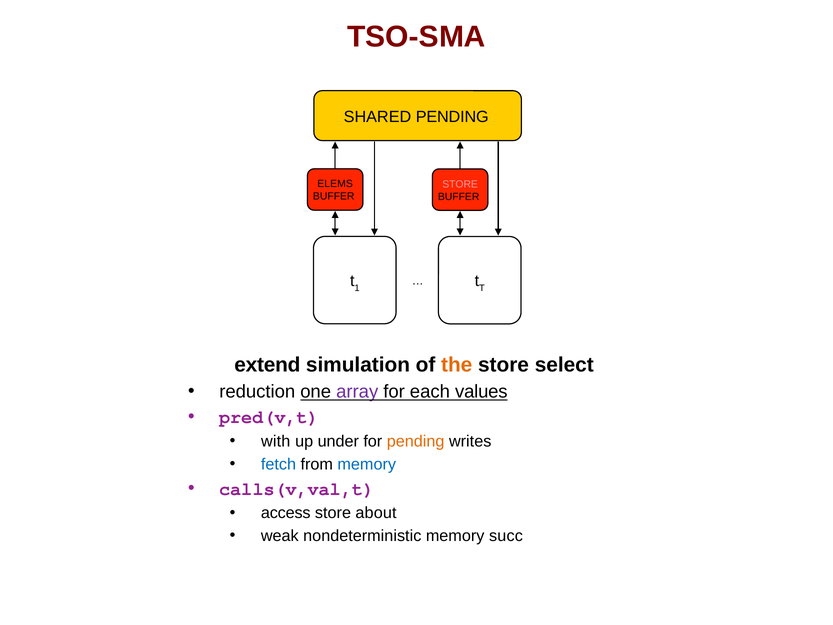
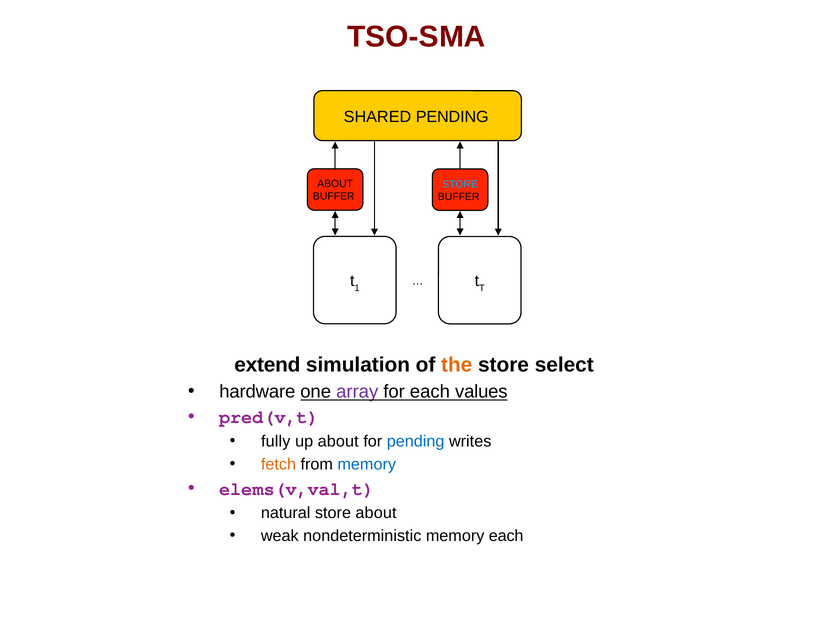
ELEMS at (335, 184): ELEMS -> ABOUT
STORE at (460, 184) colour: pink -> light blue
reduction: reduction -> hardware
with: with -> fully
up under: under -> about
pending at (416, 441) colour: orange -> blue
fetch colour: blue -> orange
calls(v,val,t: calls(v,val,t -> elems(v,val,t
access: access -> natural
memory succ: succ -> each
